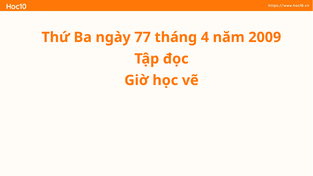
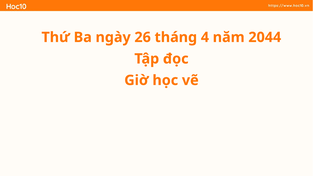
77: 77 -> 26
2009: 2009 -> 2044
